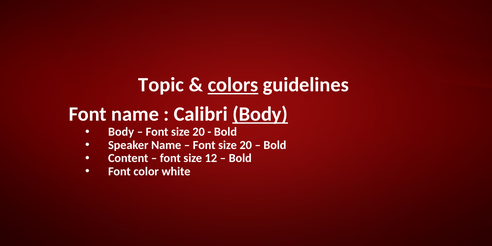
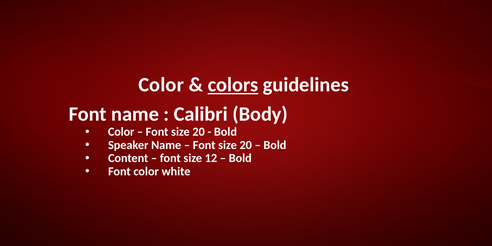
Topic at (161, 85): Topic -> Color
Body at (260, 114) underline: present -> none
Body at (121, 132): Body -> Color
